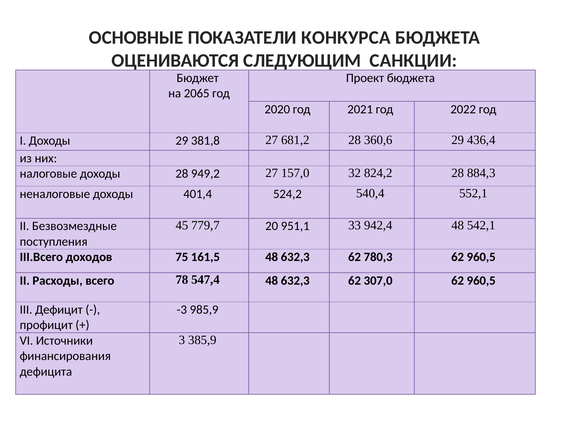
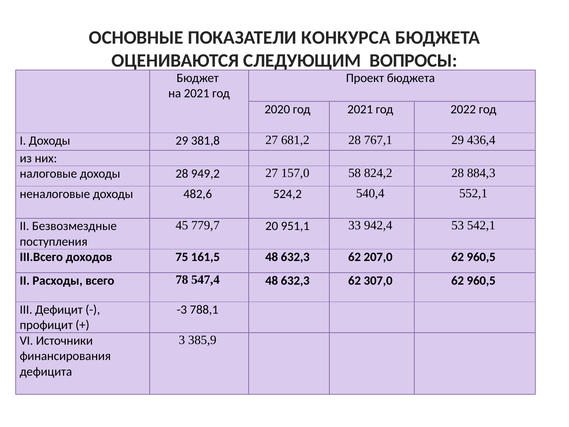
САНКЦИИ: САНКЦИИ -> ВОПРОСЫ
на 2065: 2065 -> 2021
360,6: 360,6 -> 767,1
32: 32 -> 58
401,4: 401,4 -> 482,6
942,4 48: 48 -> 53
780,3: 780,3 -> 207,0
985,9: 985,9 -> 788,1
